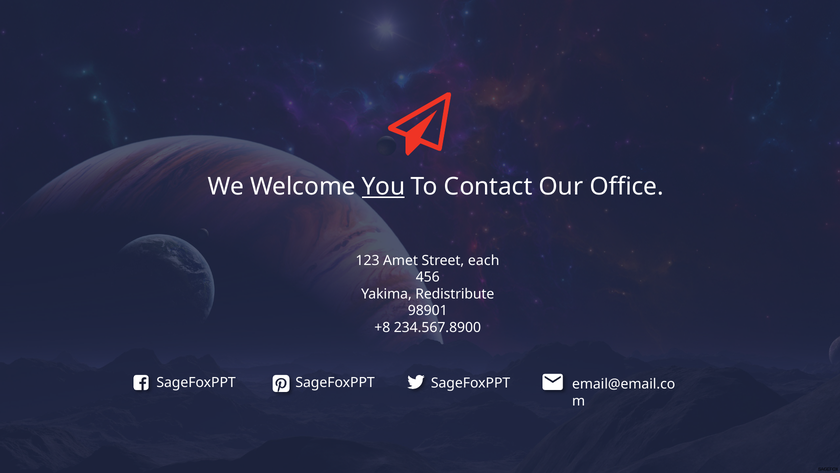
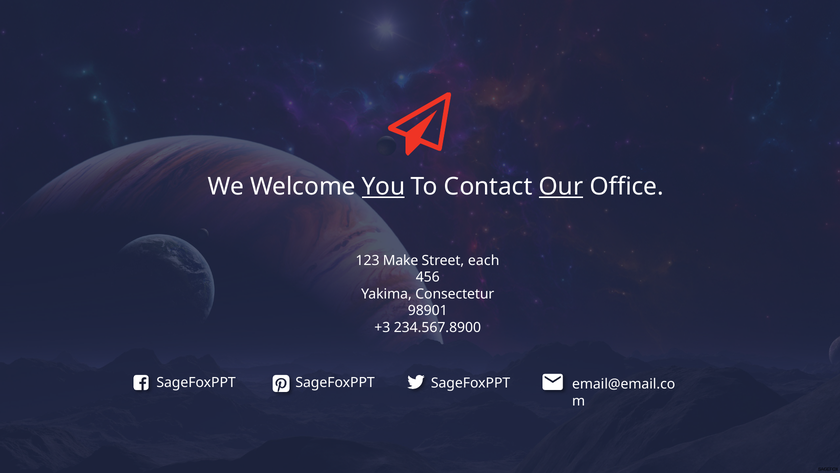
Our underline: none -> present
Amet: Amet -> Make
Redistribute: Redistribute -> Consectetur
+8: +8 -> +3
